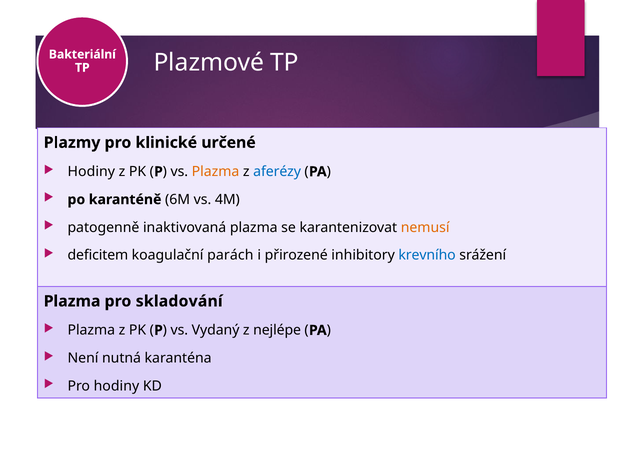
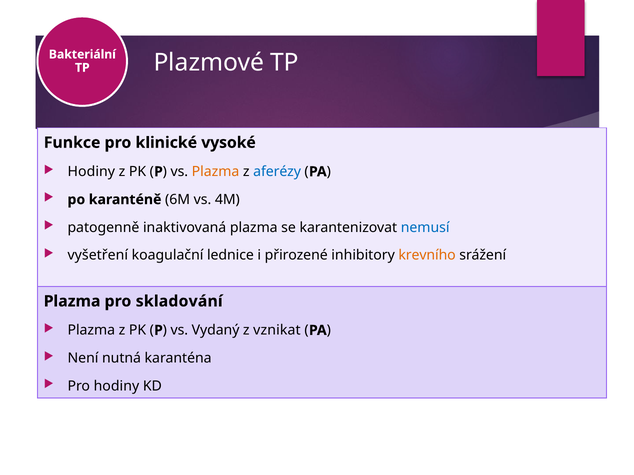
Plazmy: Plazmy -> Funkce
určené: určené -> vysoké
nemusí colour: orange -> blue
deficitem: deficitem -> vyšetření
parách: parách -> lednice
krevního colour: blue -> orange
nejlépe: nejlépe -> vznikat
